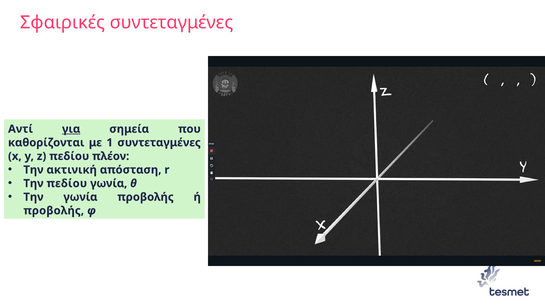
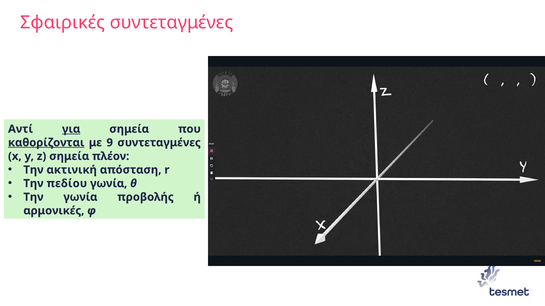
καθορίζονται underline: none -> present
1: 1 -> 9
z πεδίου: πεδίου -> σημεία
προβολής at (54, 211): προβολής -> αρμονικές
